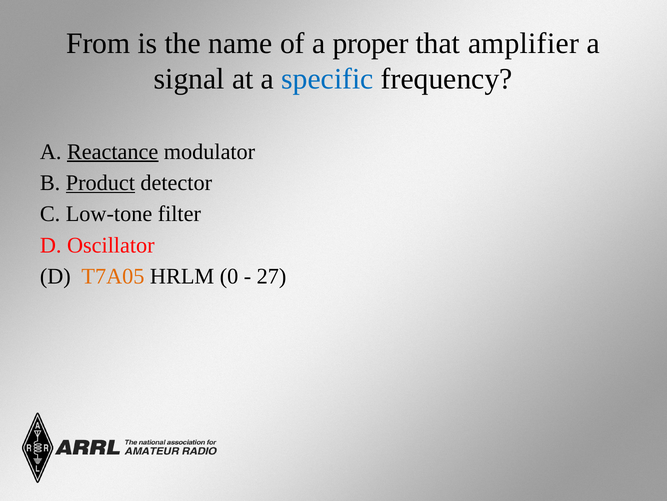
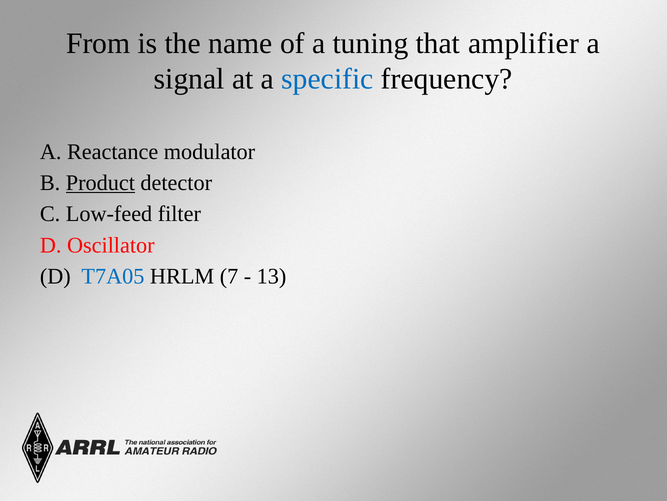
proper: proper -> tuning
Reactance underline: present -> none
Low-tone: Low-tone -> Low-feed
T7A05 colour: orange -> blue
0: 0 -> 7
27: 27 -> 13
